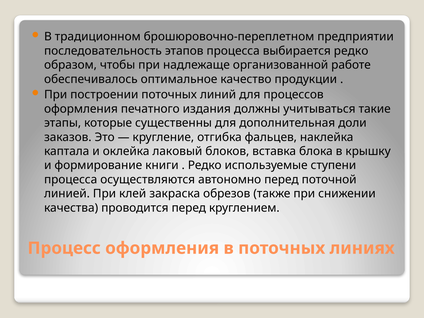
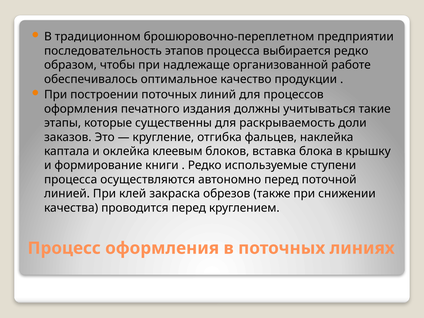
дополнительная: дополнительная -> раскрываемость
лаковый: лаковый -> клеевым
